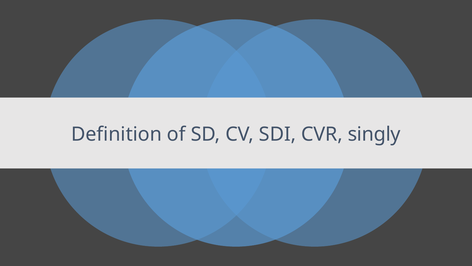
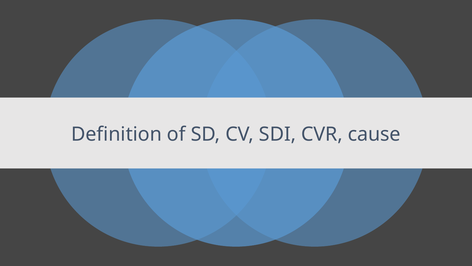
singly: singly -> cause
